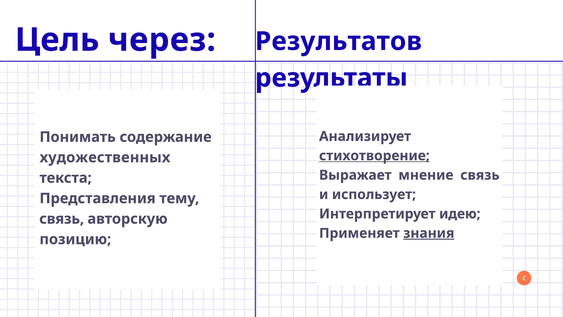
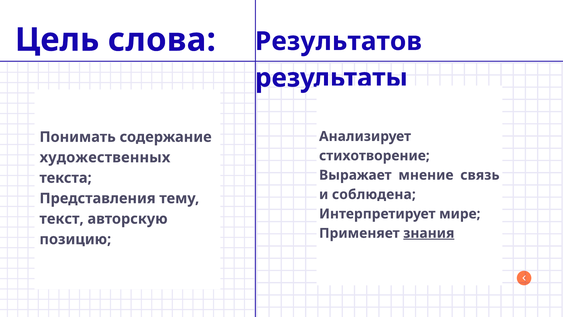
через: через -> слова
стихотворение underline: present -> none
использует: использует -> соблюдена
идею: идею -> мире
связь at (62, 219): связь -> текст
